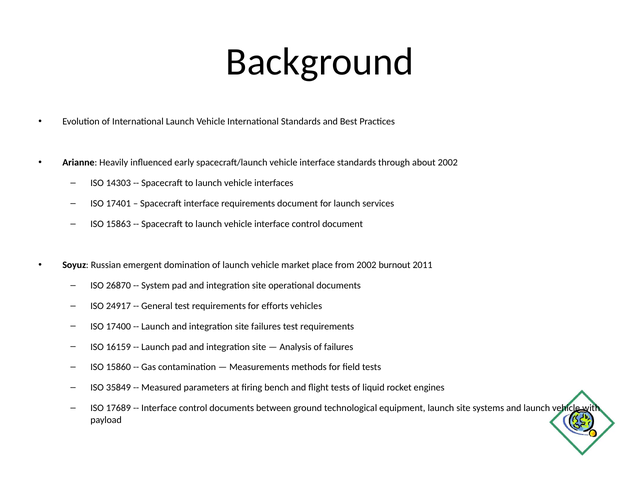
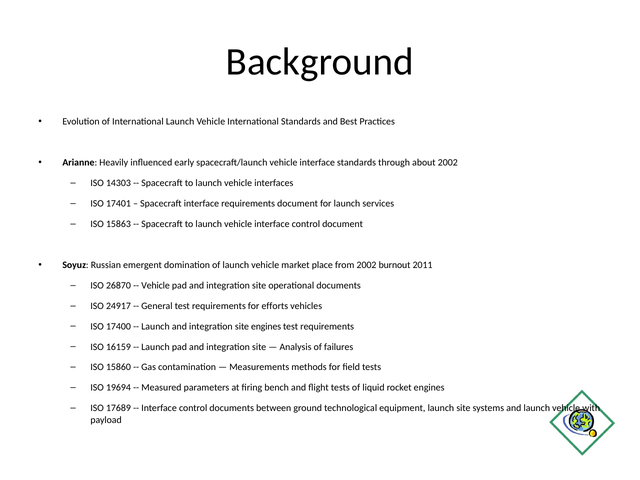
System at (156, 285): System -> Vehicle
site failures: failures -> engines
35849: 35849 -> 19694
